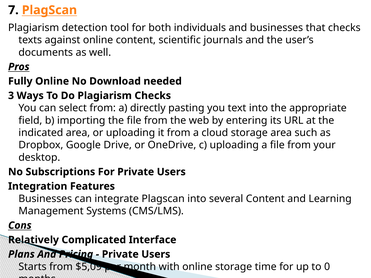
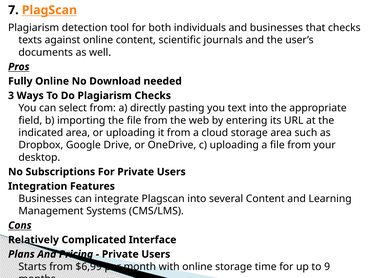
$5,09: $5,09 -> $6,99
0: 0 -> 9
